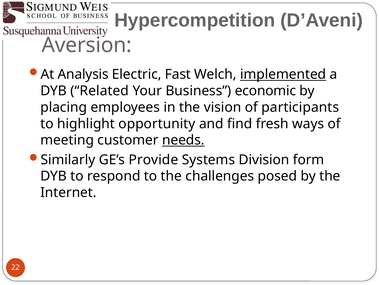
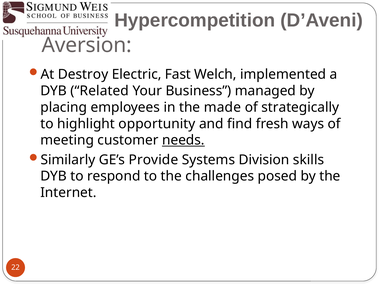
Analysis: Analysis -> Destroy
implemented underline: present -> none
economic: economic -> managed
vision: vision -> made
participants: participants -> strategically
form: form -> skills
